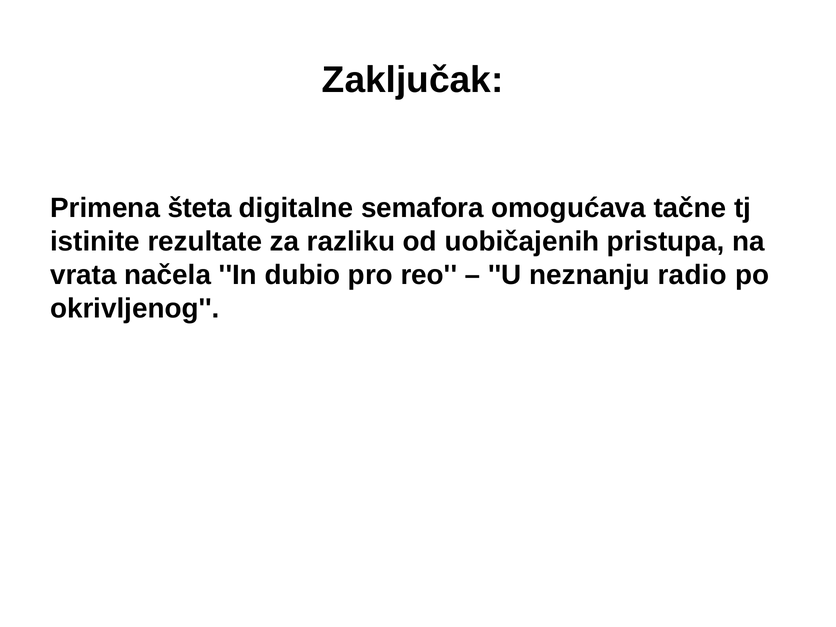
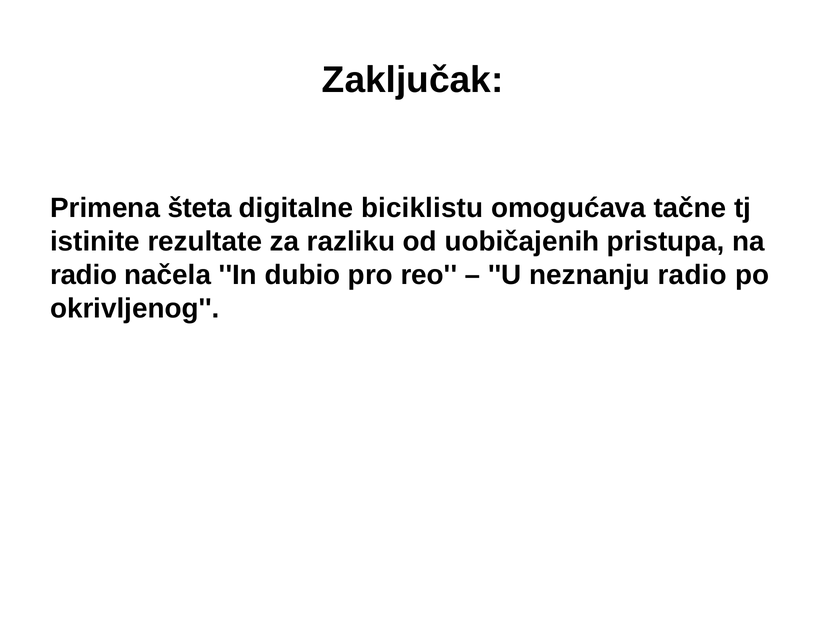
semafora: semafora -> biciklistu
vrata at (83, 275): vrata -> radio
